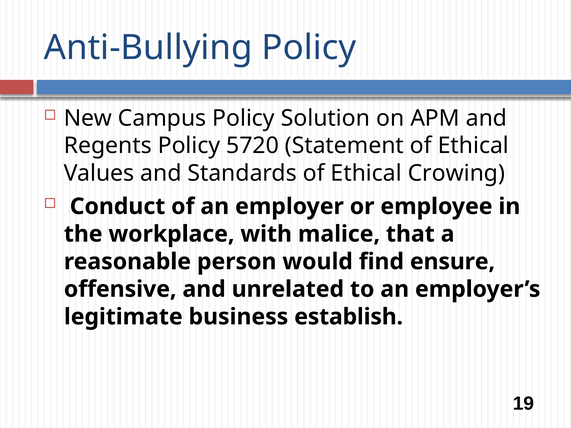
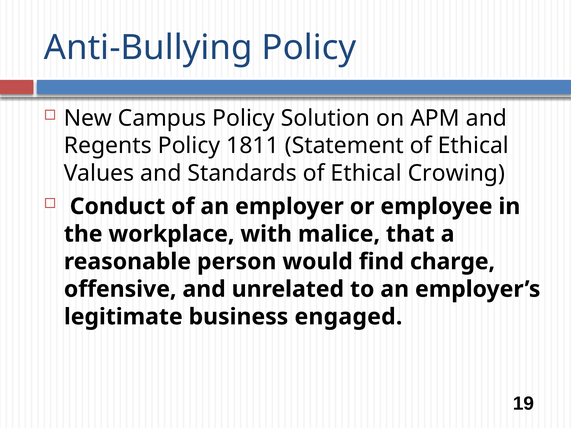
5720: 5720 -> 1811
ensure: ensure -> charge
establish: establish -> engaged
